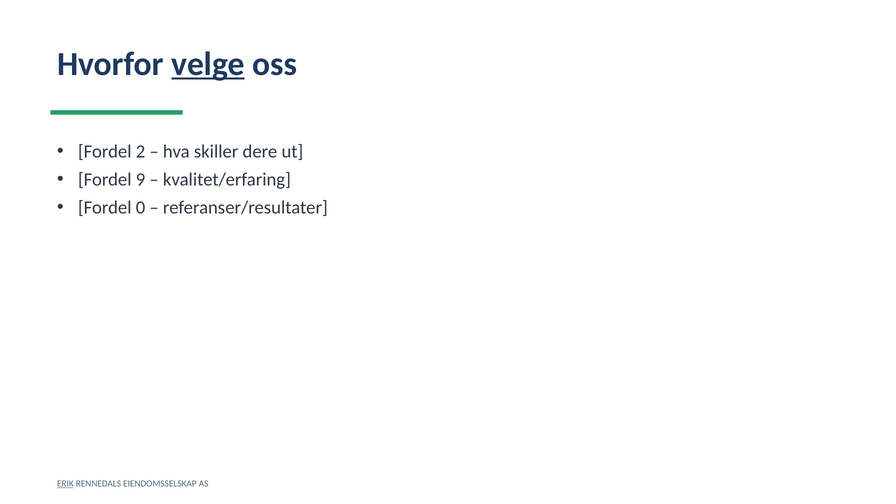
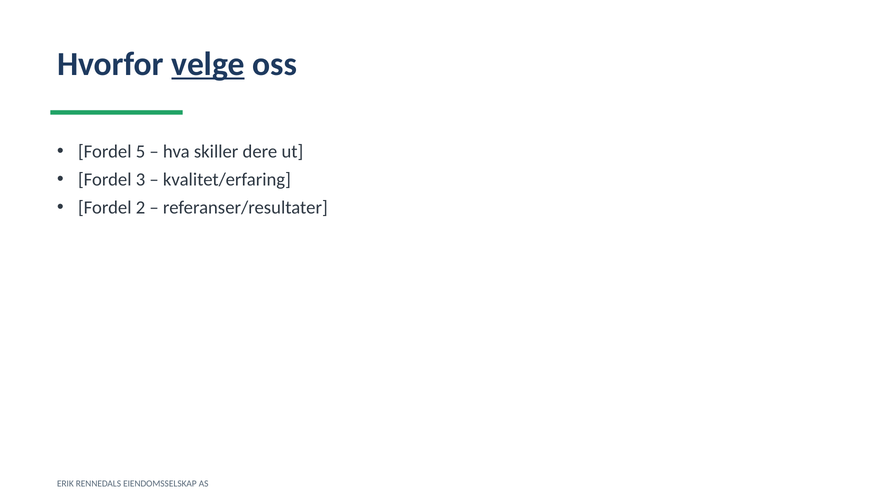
2: 2 -> 5
9: 9 -> 3
0: 0 -> 2
ERIK underline: present -> none
